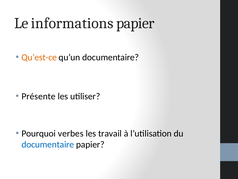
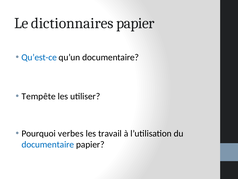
informations: informations -> dictionnaires
Qu’est-ce colour: orange -> blue
Présente: Présente -> Tempête
